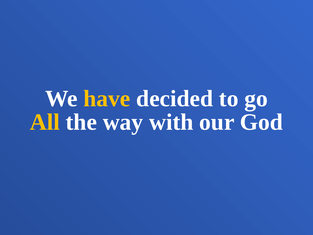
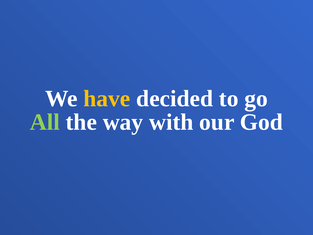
All colour: yellow -> light green
